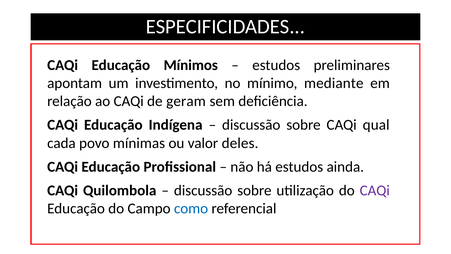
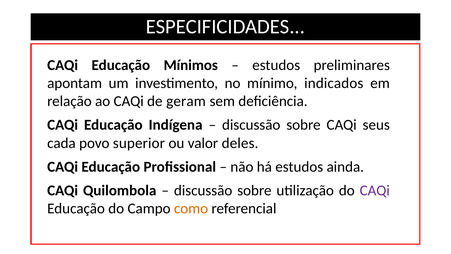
mediante: mediante -> indicados
qual: qual -> seus
mínimas: mínimas -> superior
como colour: blue -> orange
